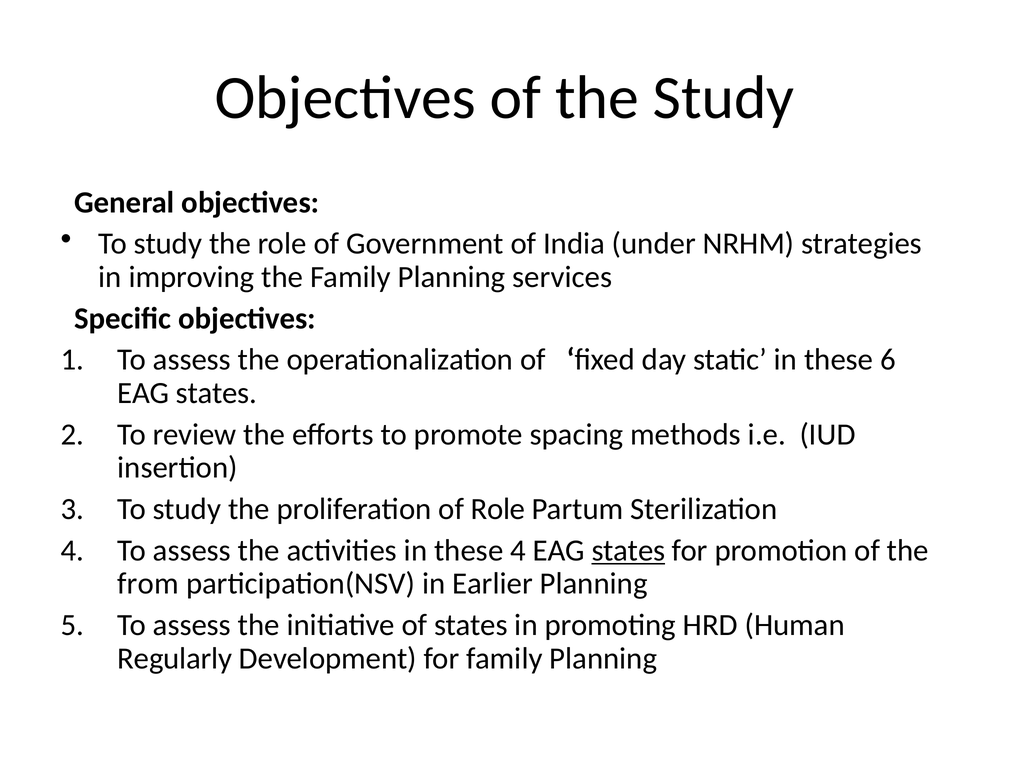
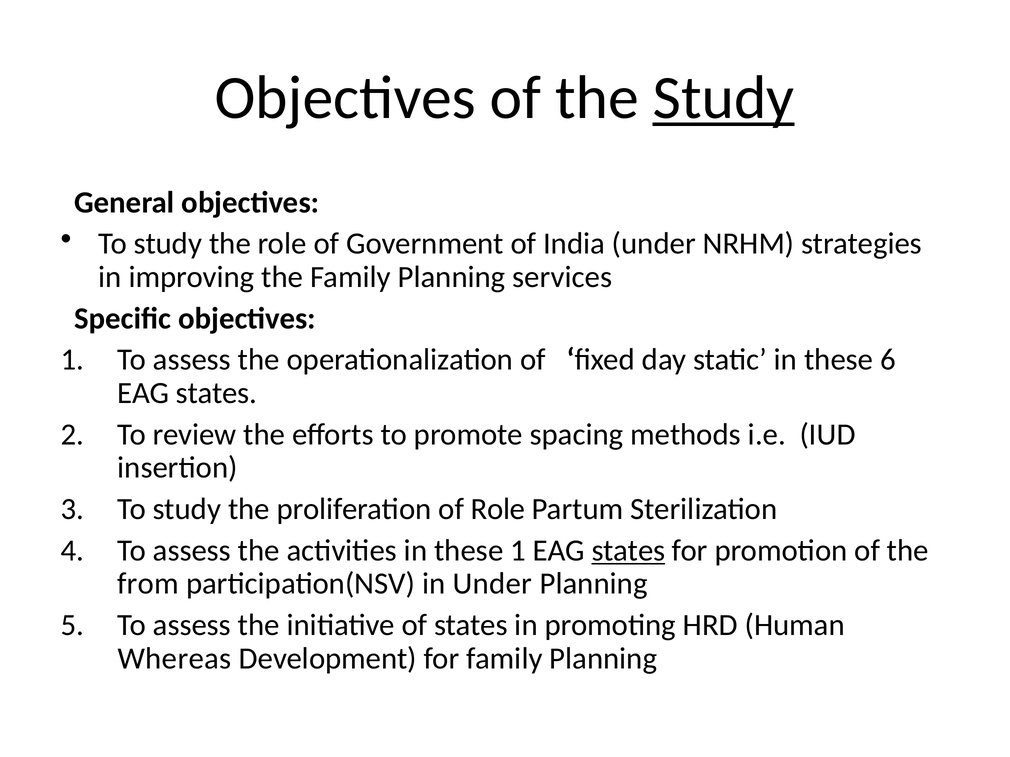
Study at (724, 98) underline: none -> present
these 4: 4 -> 1
in Earlier: Earlier -> Under
Regularly: Regularly -> Whereas
